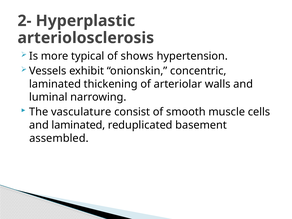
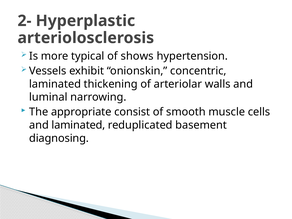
vasculature: vasculature -> appropriate
assembled: assembled -> diagnosing
